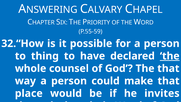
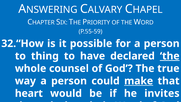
The that: that -> true
make underline: none -> present
place: place -> heart
